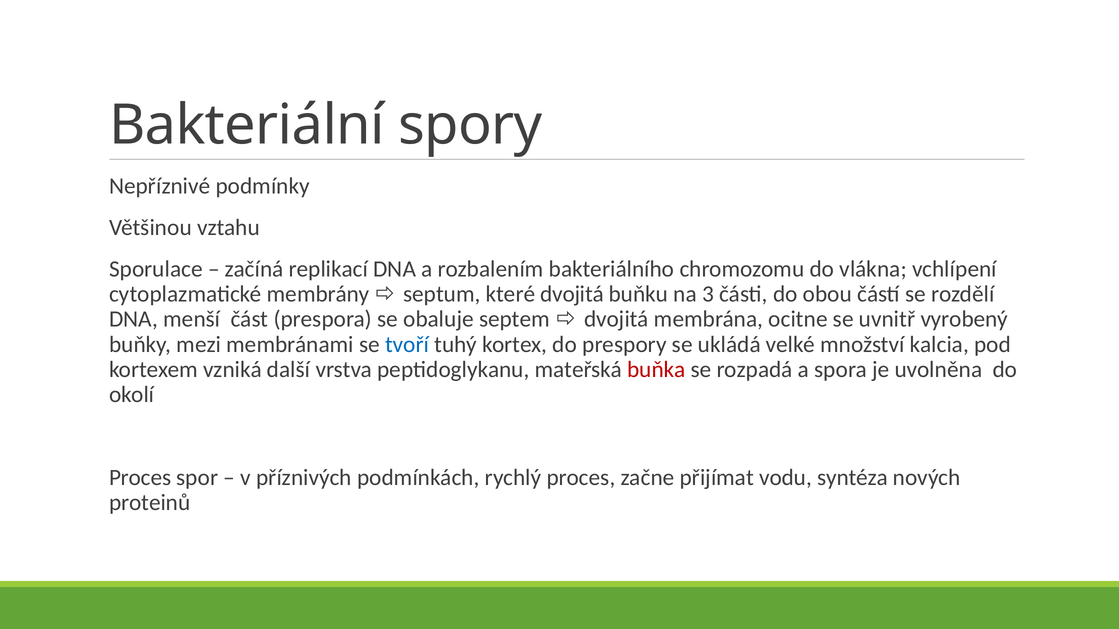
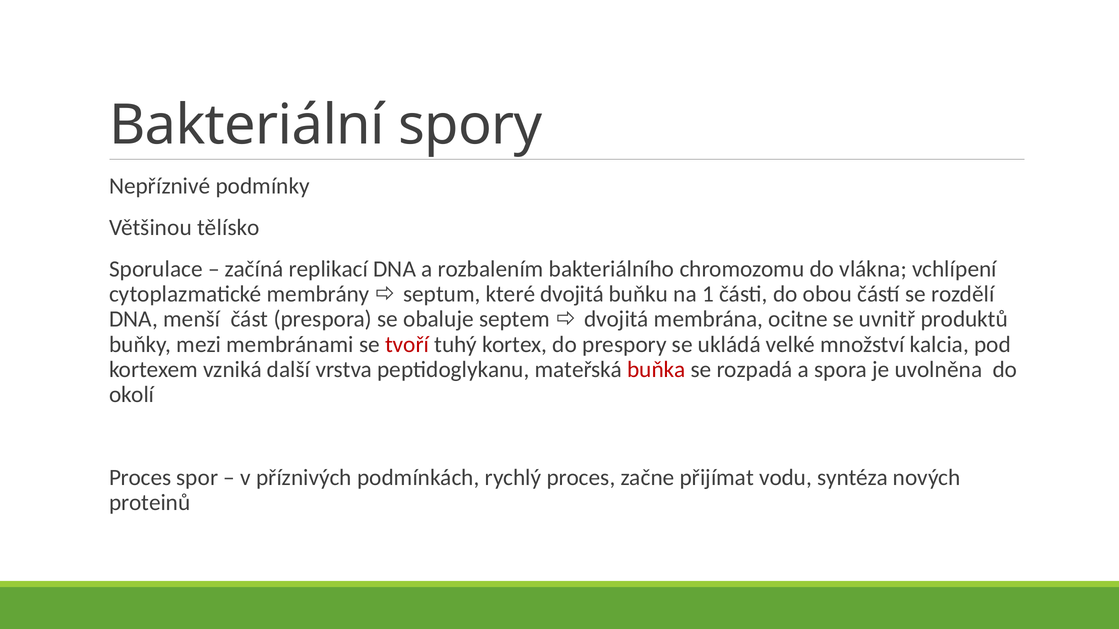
vztahu: vztahu -> tělísko
3: 3 -> 1
vyrobený: vyrobený -> produktů
tvoří colour: blue -> red
